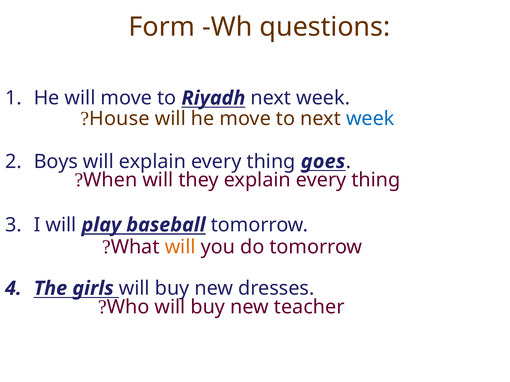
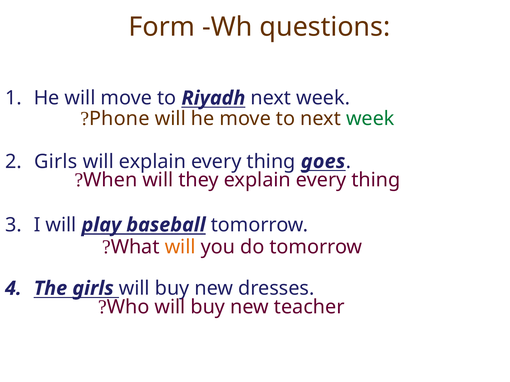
House: House -> Phone
week at (370, 119) colour: blue -> green
Boys at (56, 162): Boys -> Girls
